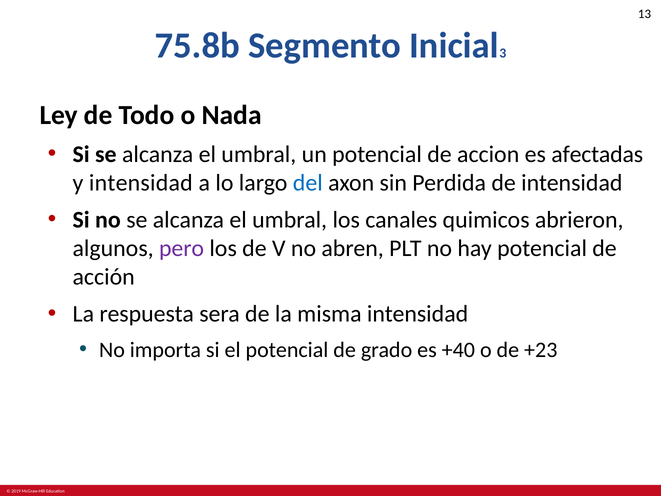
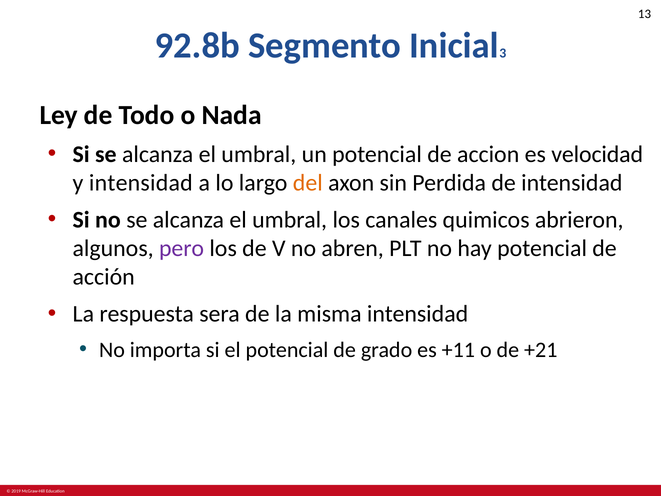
75.8b: 75.8b -> 92.8b
afectadas: afectadas -> velocidad
del colour: blue -> orange
+40: +40 -> +11
+23: +23 -> +21
